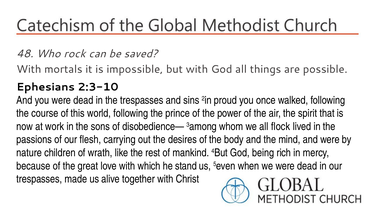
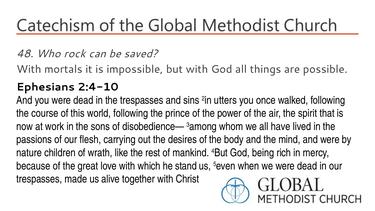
2:3-10: 2:3-10 -> 2:4-10
proud: proud -> utters
flock: flock -> have
